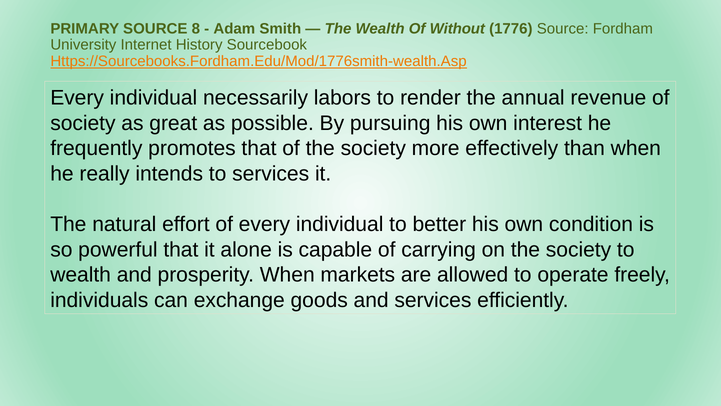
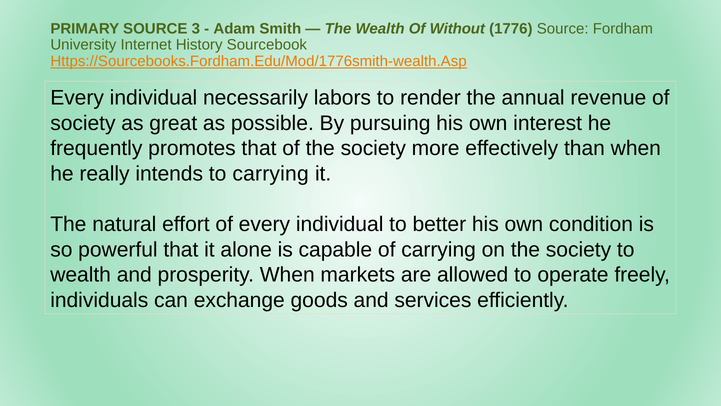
8: 8 -> 3
to services: services -> carrying
